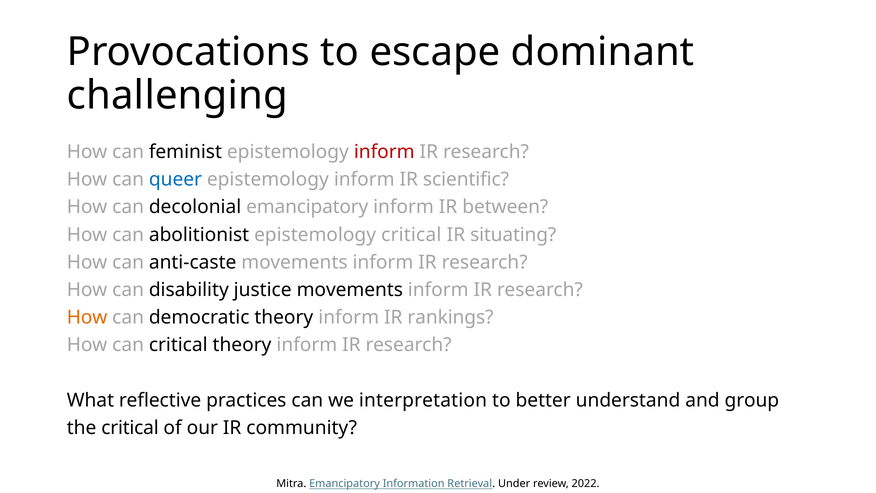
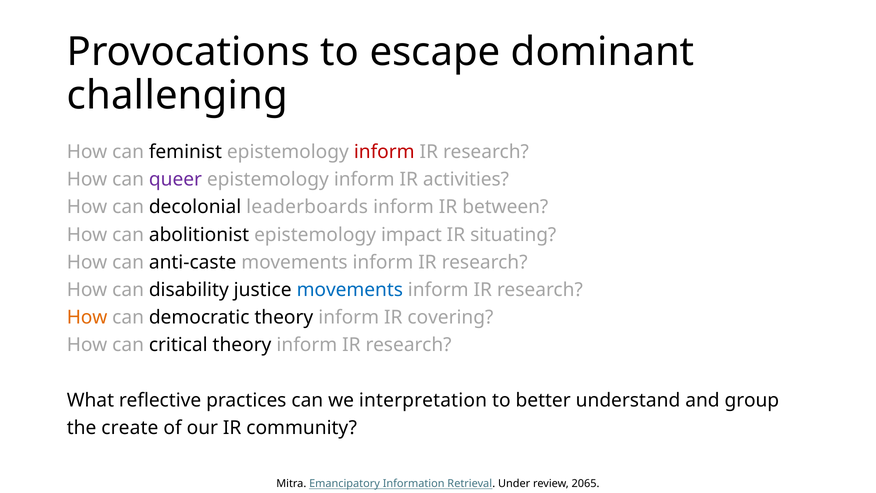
queer colour: blue -> purple
scientific: scientific -> activities
decolonial emancipatory: emancipatory -> leaderboards
epistemology critical: critical -> impact
movements at (350, 290) colour: black -> blue
rankings: rankings -> covering
the critical: critical -> create
2022: 2022 -> 2065
